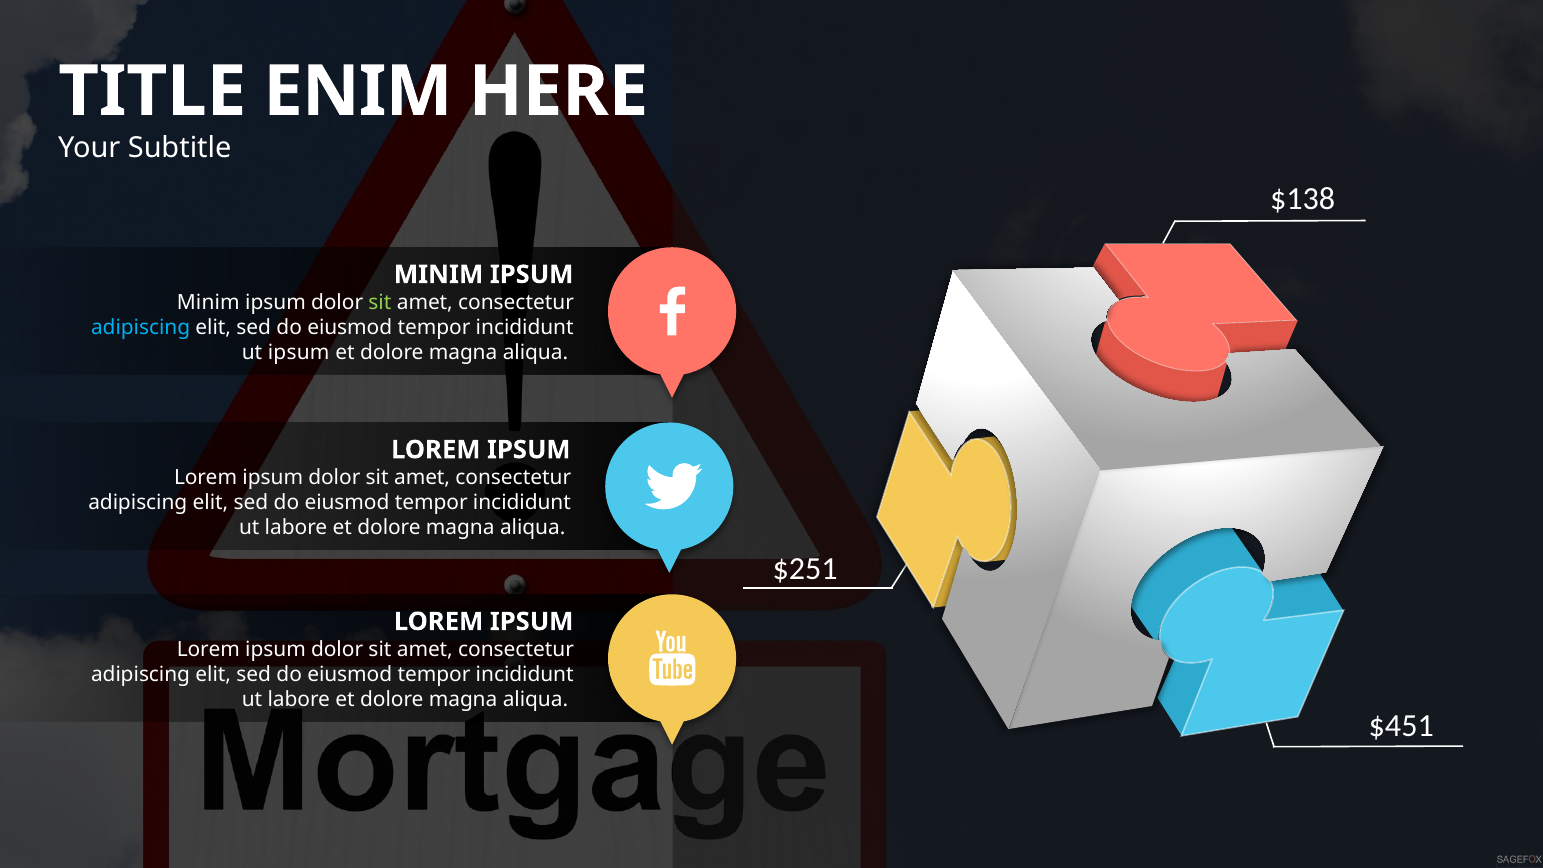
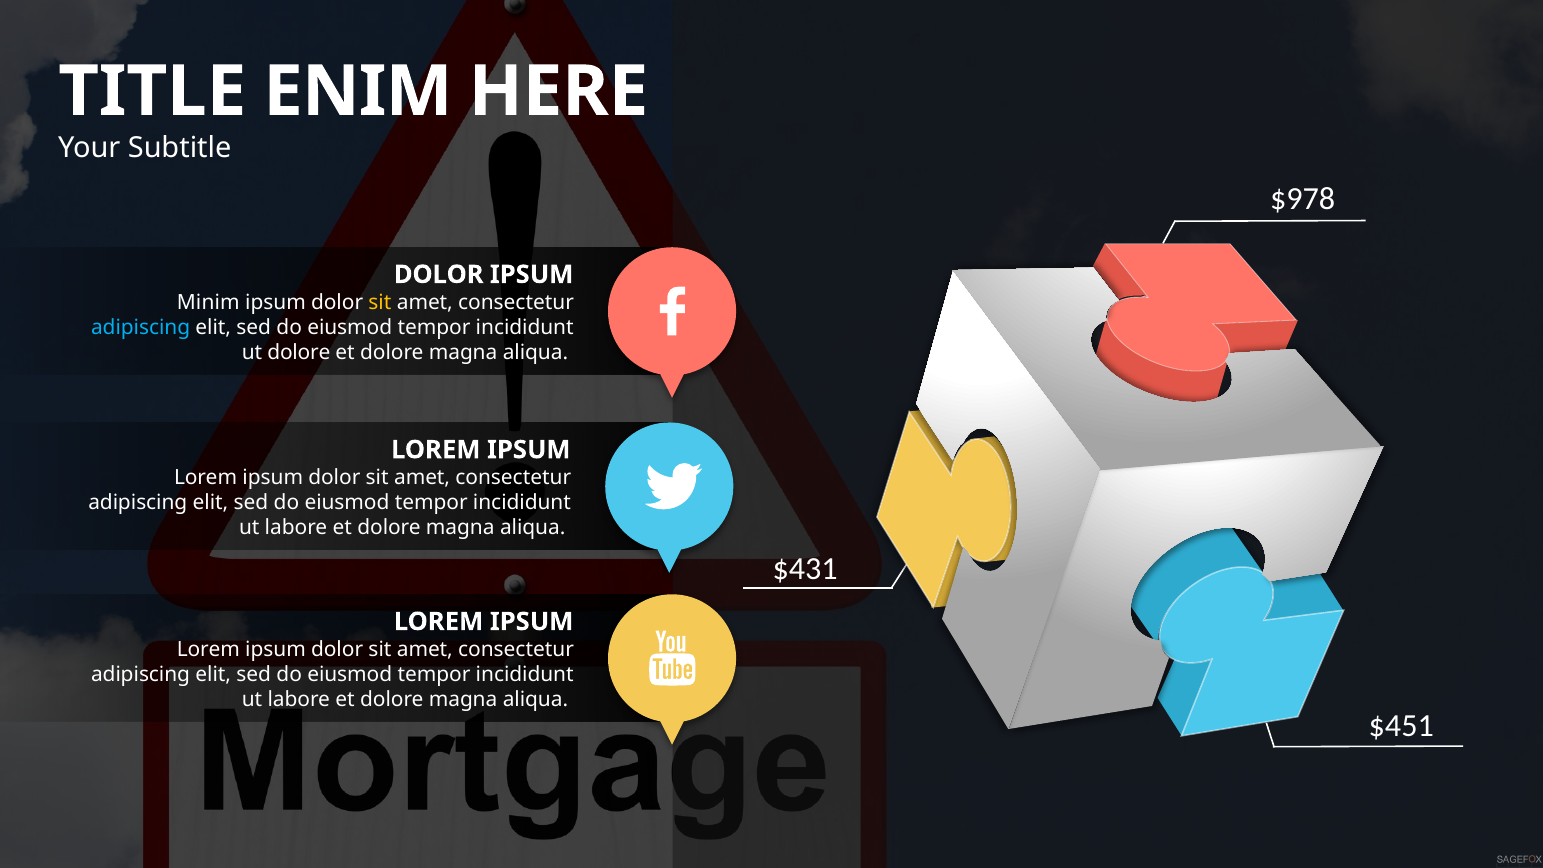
$138: $138 -> $978
MINIM at (439, 274): MINIM -> DOLOR
sit at (380, 302) colour: light green -> yellow
ut ipsum: ipsum -> dolore
$251: $251 -> $431
